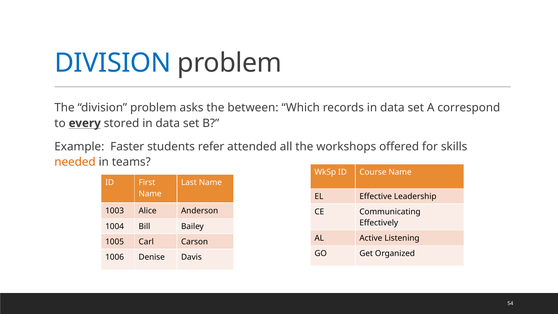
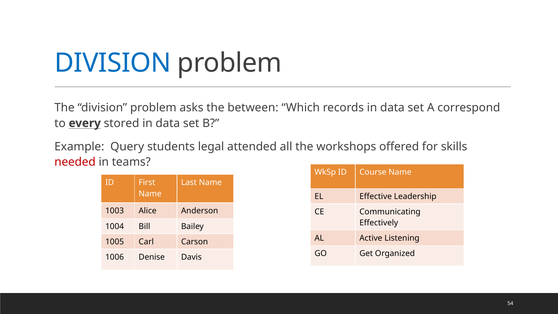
Faster: Faster -> Query
refer: refer -> legal
needed colour: orange -> red
